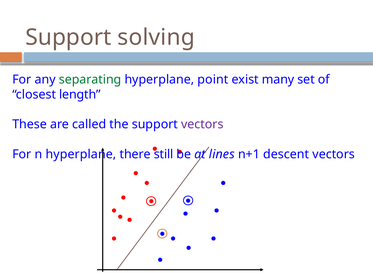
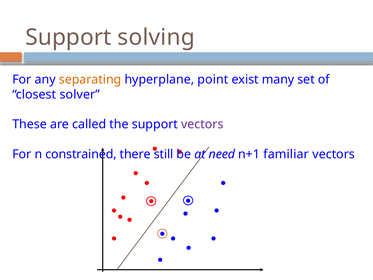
separating colour: green -> orange
length: length -> solver
n hyperplane: hyperplane -> constrained
lines: lines -> need
descent: descent -> familiar
